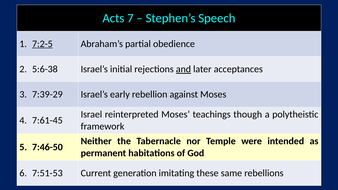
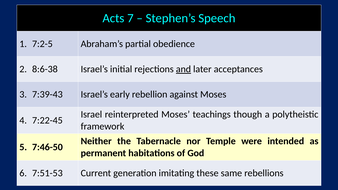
7:2-5 underline: present -> none
5:6-38: 5:6-38 -> 8:6-38
7:39-29: 7:39-29 -> 7:39-43
7:61-45: 7:61-45 -> 7:22-45
